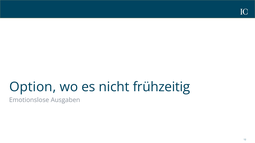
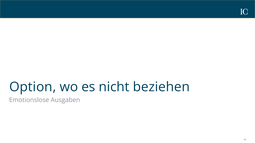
frühzeitig: frühzeitig -> beziehen
